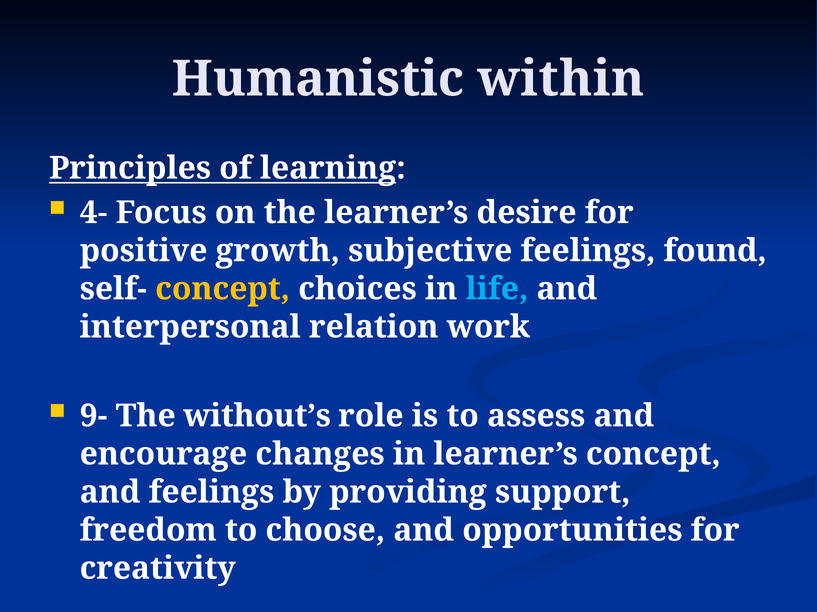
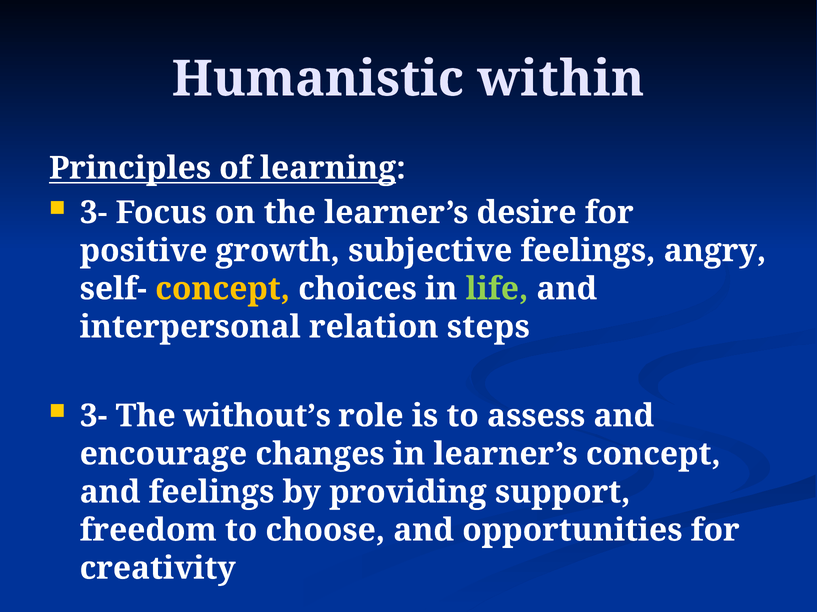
4- at (94, 213): 4- -> 3-
found: found -> angry
life colour: light blue -> light green
work: work -> steps
9- at (94, 416): 9- -> 3-
